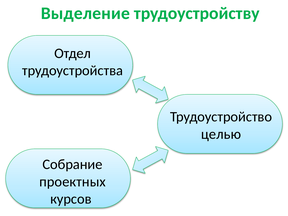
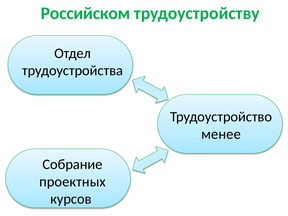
Выделение: Выделение -> Российском
целью: целью -> менее
